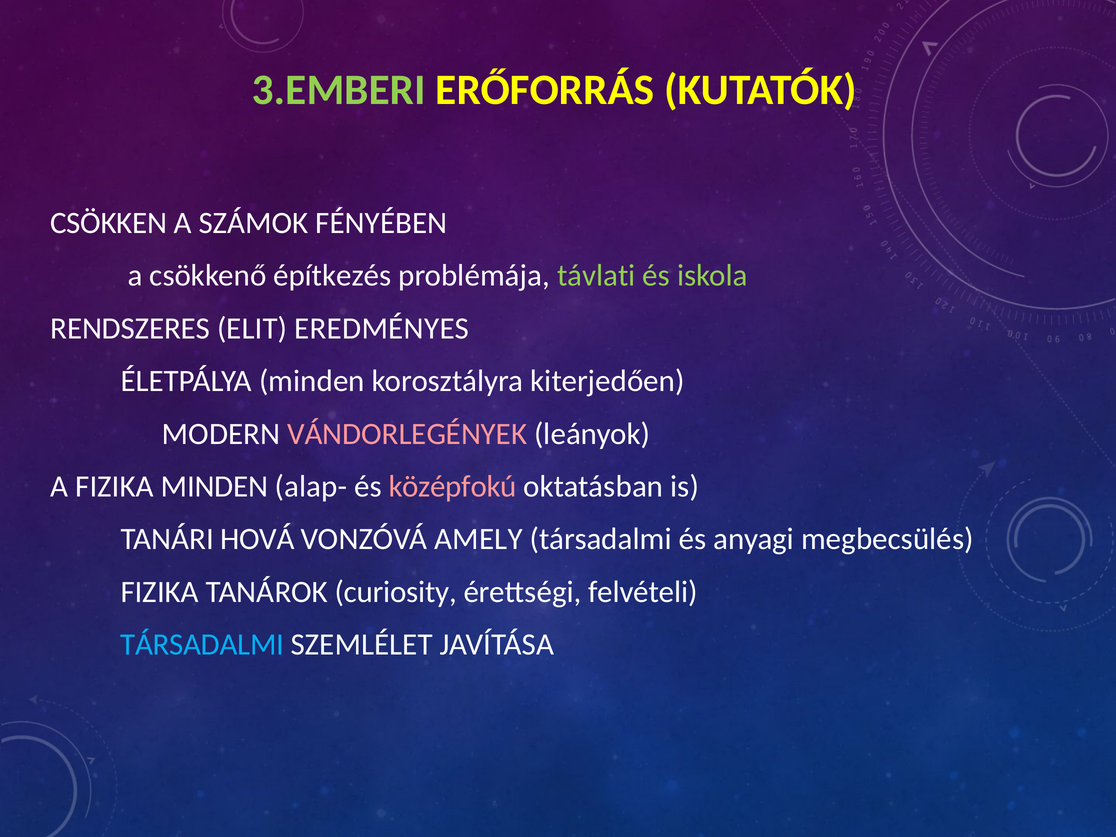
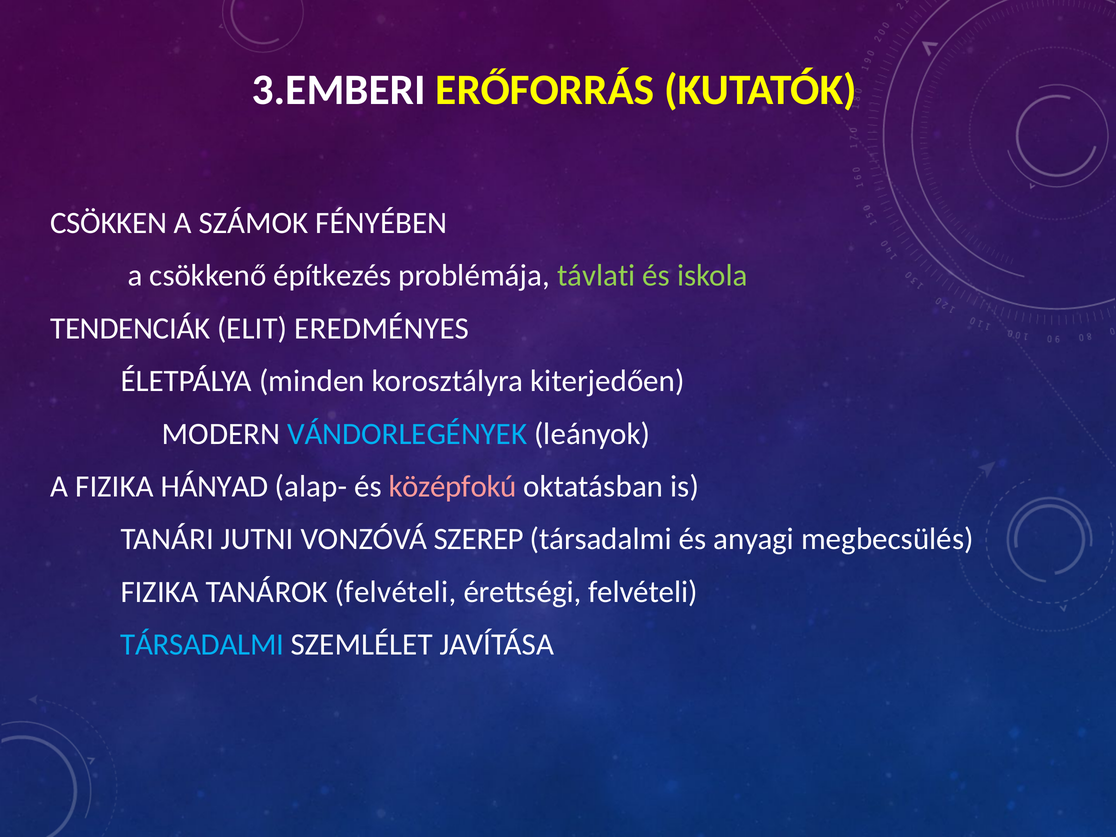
3.EMBERI colour: light green -> white
RENDSZERES: RENDSZERES -> TENDENCIÁK
VÁNDORLEGÉNYEK colour: pink -> light blue
FIZIKA MINDEN: MINDEN -> HÁNYAD
HOVÁ: HOVÁ -> JUTNI
AMELY: AMELY -> SZEREP
TANÁROK curiosity: curiosity -> felvételi
